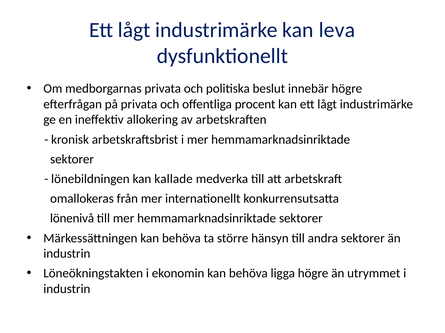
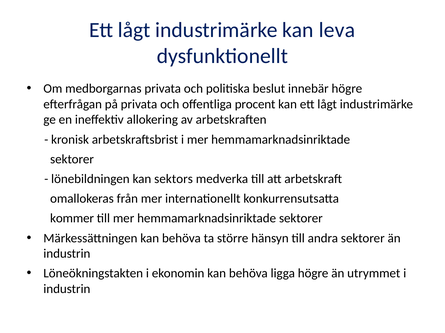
kallade: kallade -> sektors
lönenivå: lönenivå -> kommer
